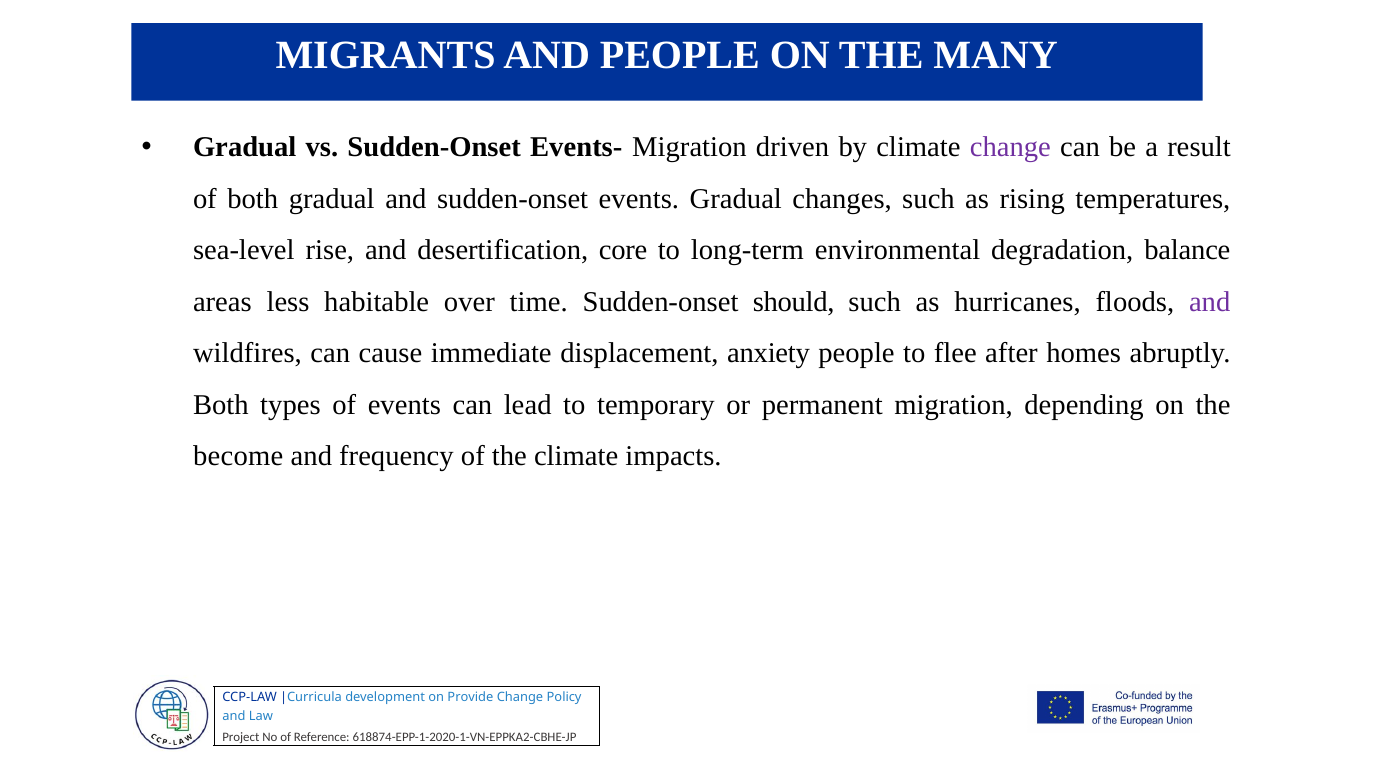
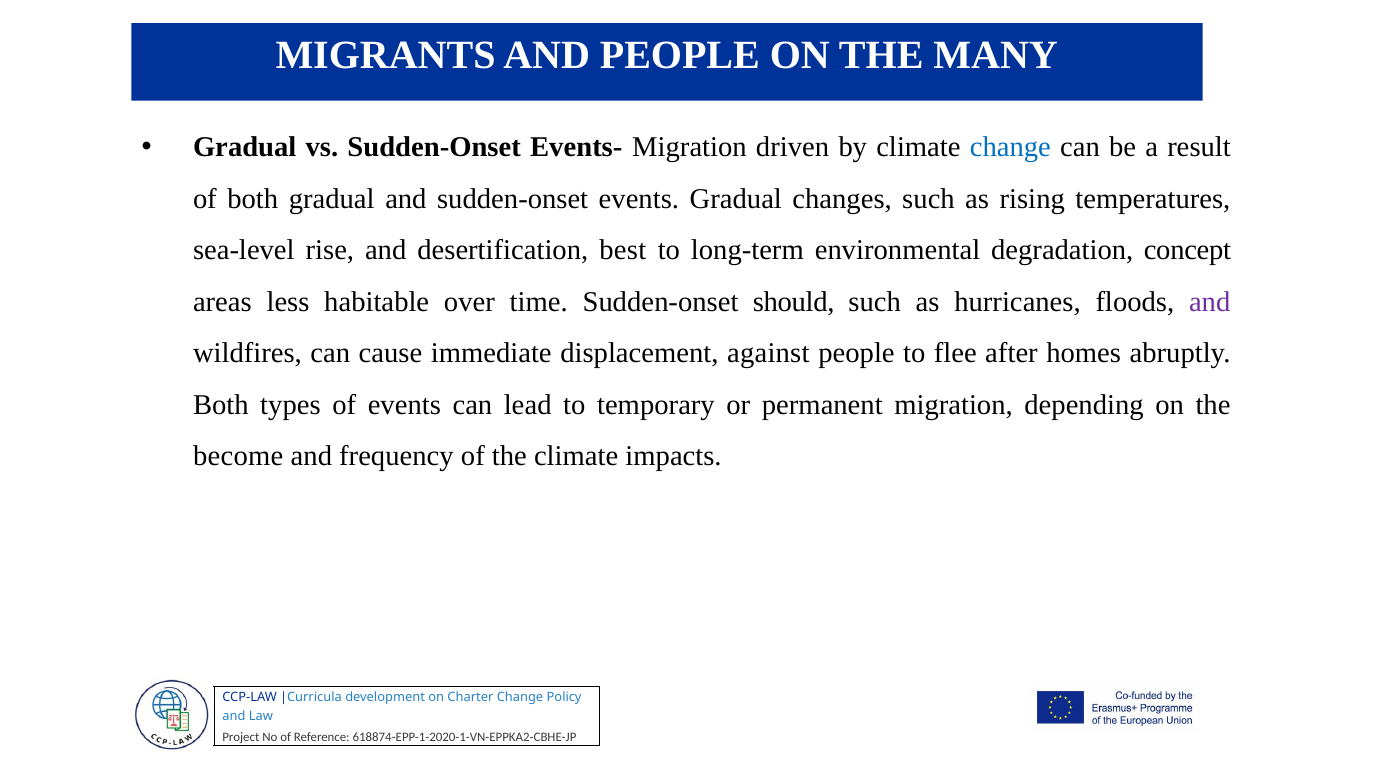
change at (1010, 147) colour: purple -> blue
core: core -> best
balance: balance -> concept
anxiety: anxiety -> against
Provide: Provide -> Charter
